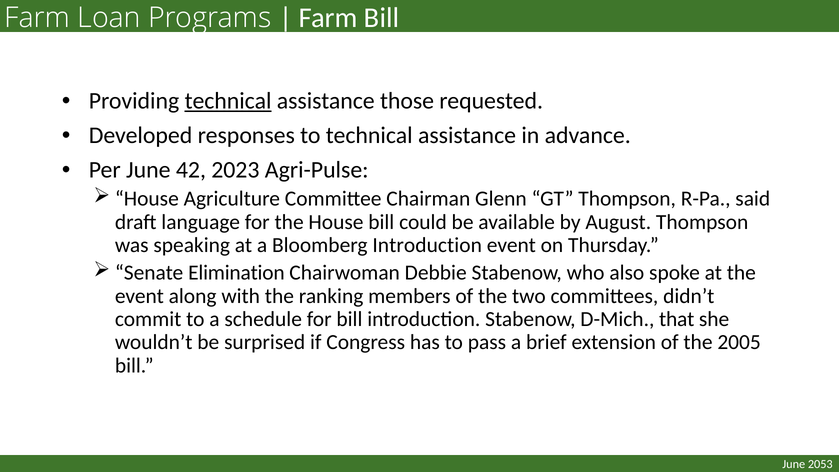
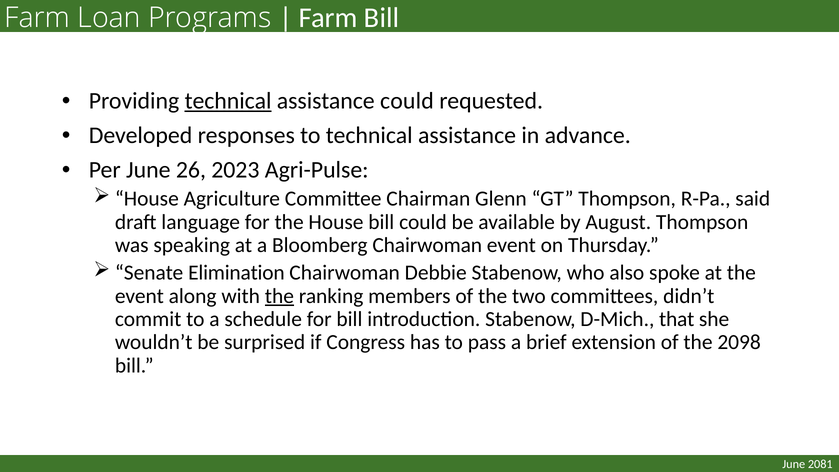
assistance those: those -> could
42: 42 -> 26
Bloomberg Introduction: Introduction -> Chairwoman
the at (279, 296) underline: none -> present
2005: 2005 -> 2098
2053: 2053 -> 2081
